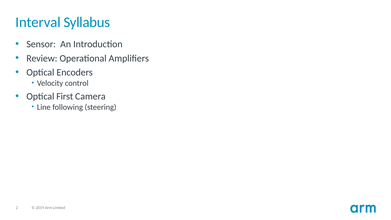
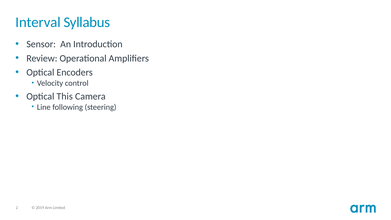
First: First -> This
